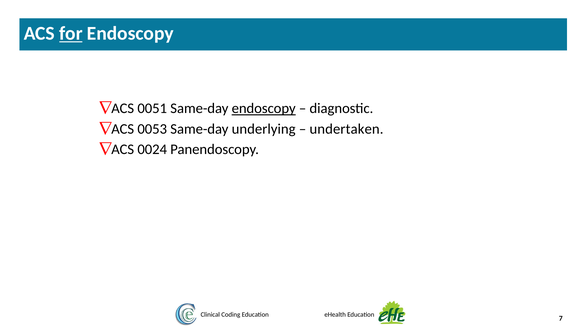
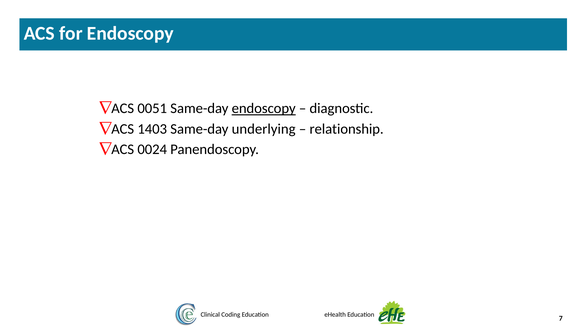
for underline: present -> none
0053: 0053 -> 1403
undertaken: undertaken -> relationship
